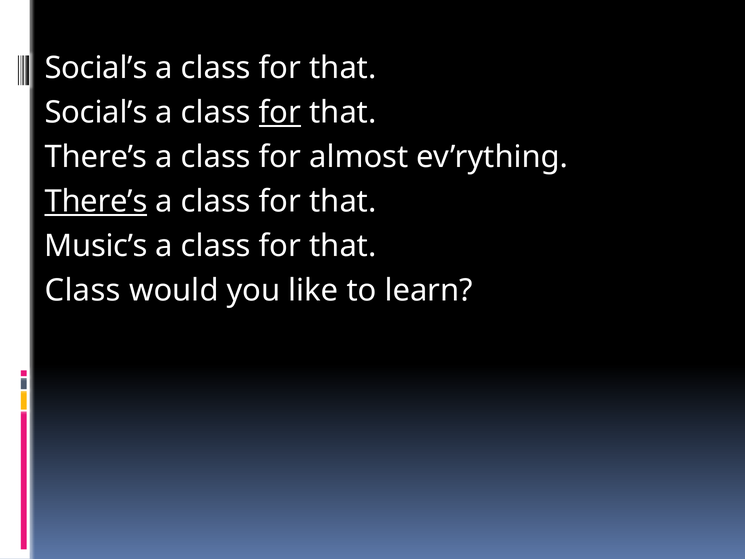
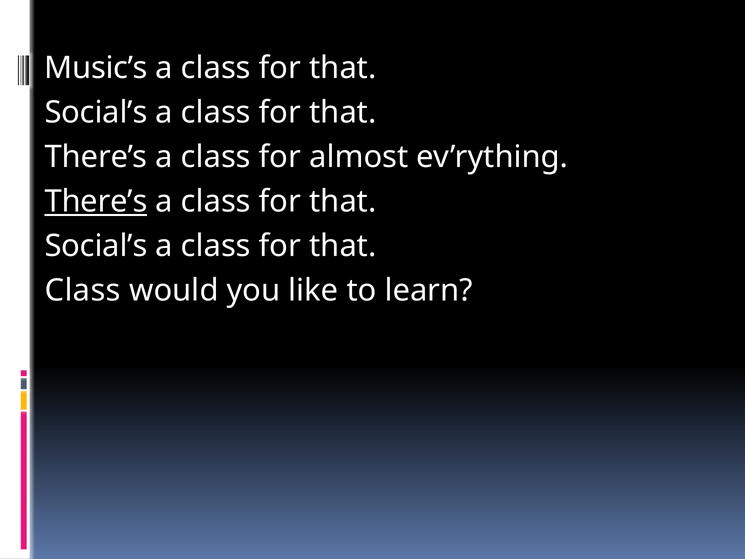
Social’s at (96, 68): Social’s -> Music’s
for at (280, 112) underline: present -> none
Music’s at (96, 246): Music’s -> Social’s
